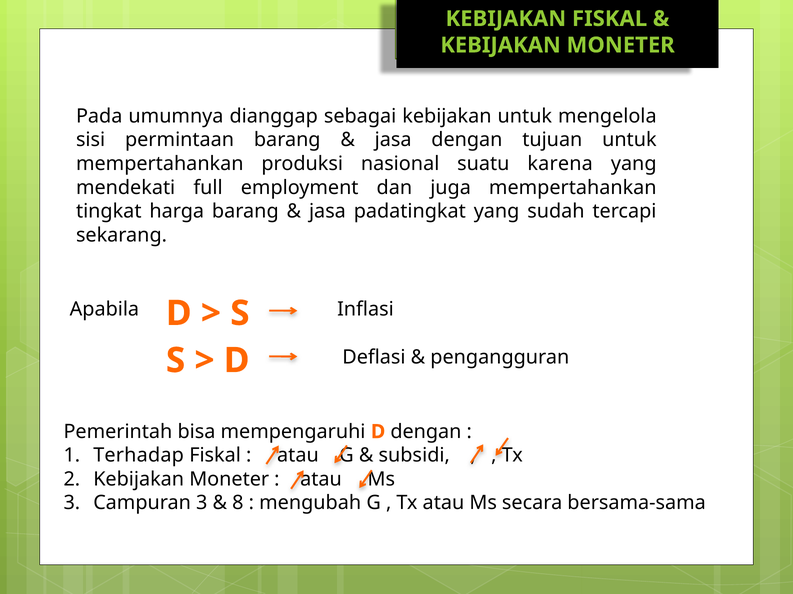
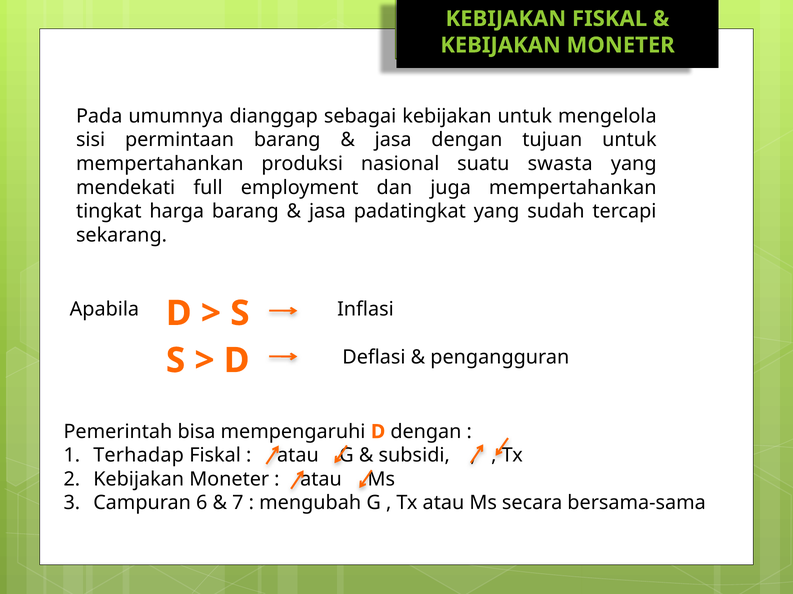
karena: karena -> swasta
Campuran 3: 3 -> 6
8: 8 -> 7
